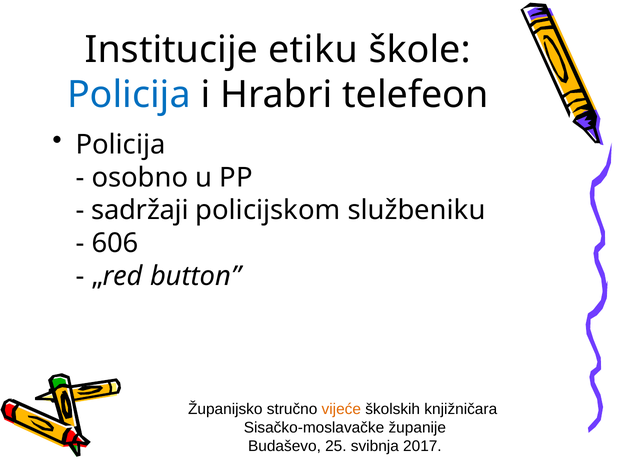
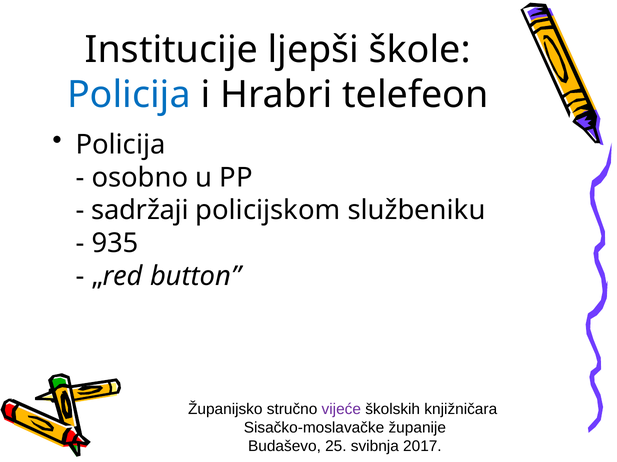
etiku: etiku -> ljepši
606: 606 -> 935
vijeće colour: orange -> purple
